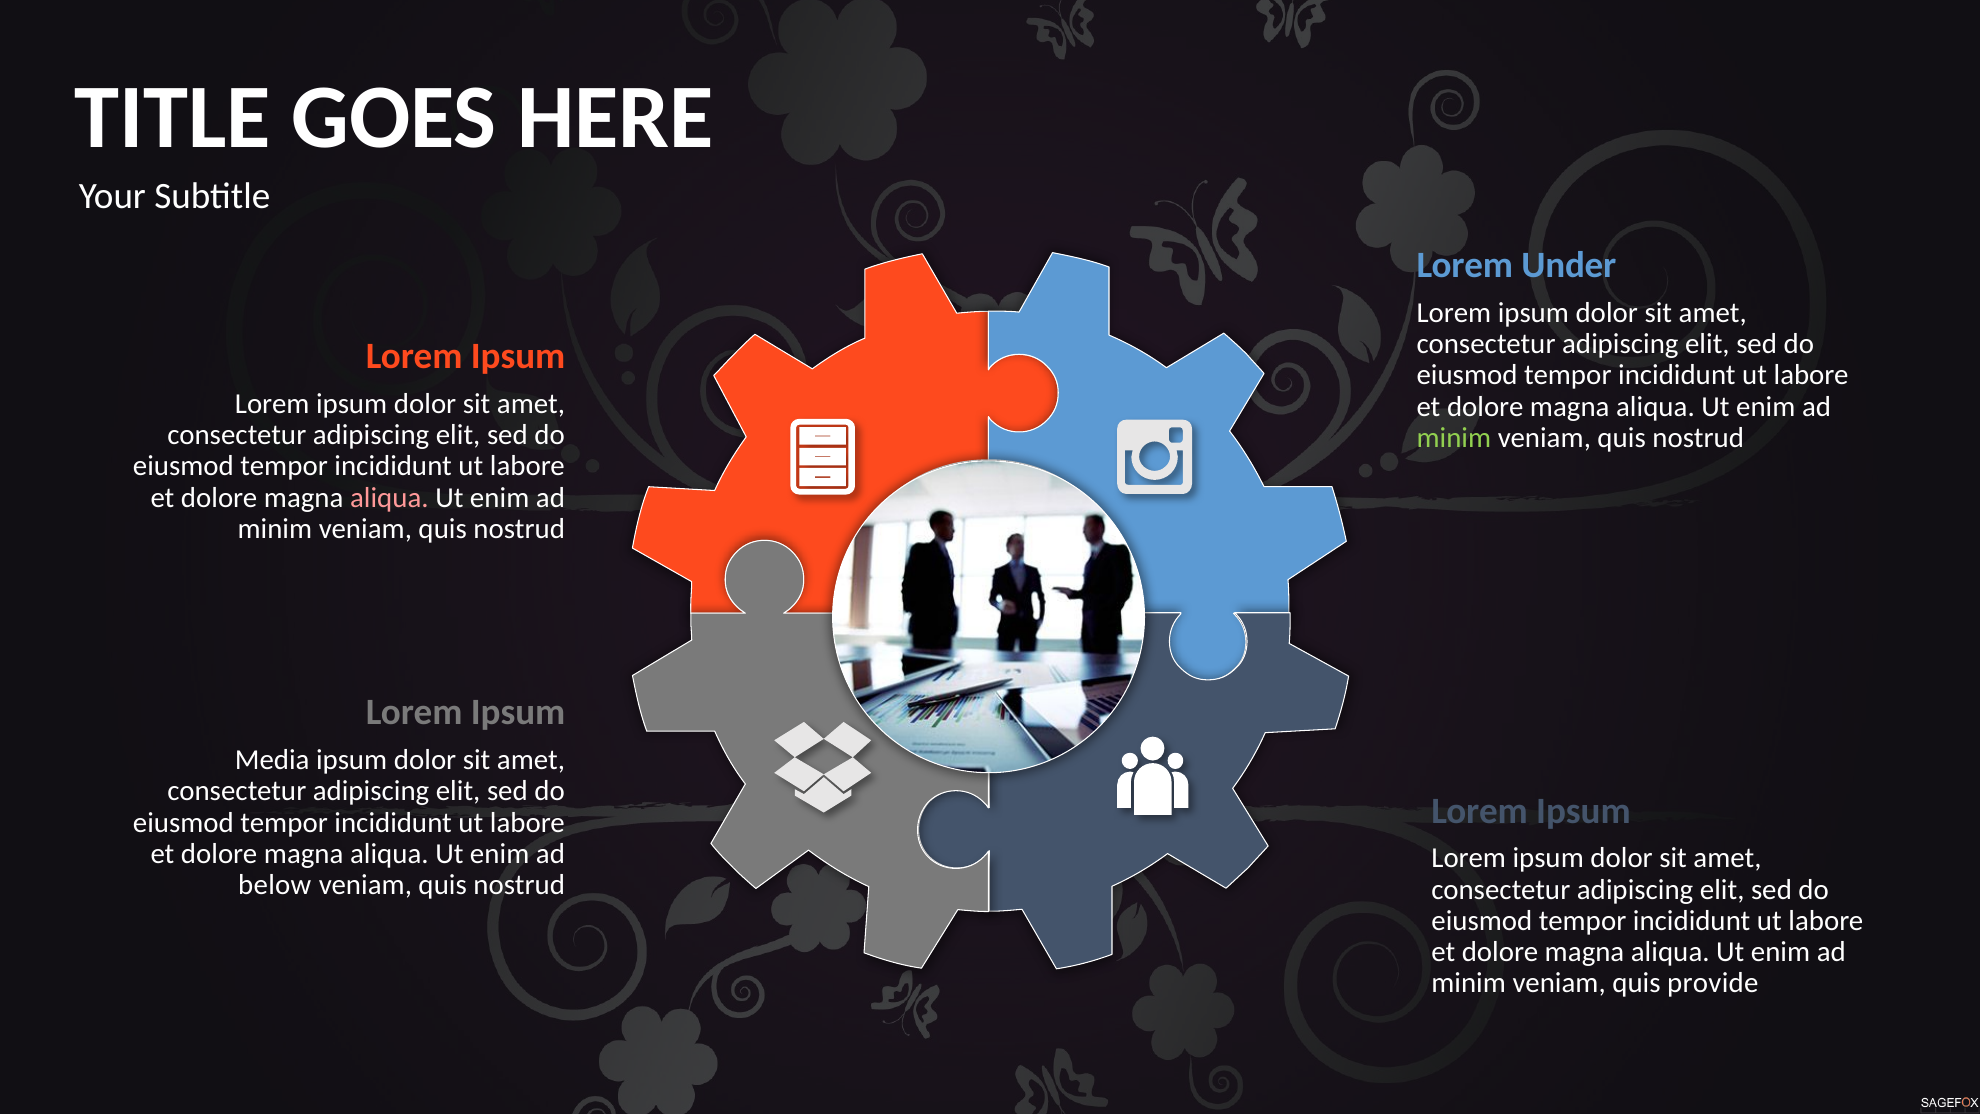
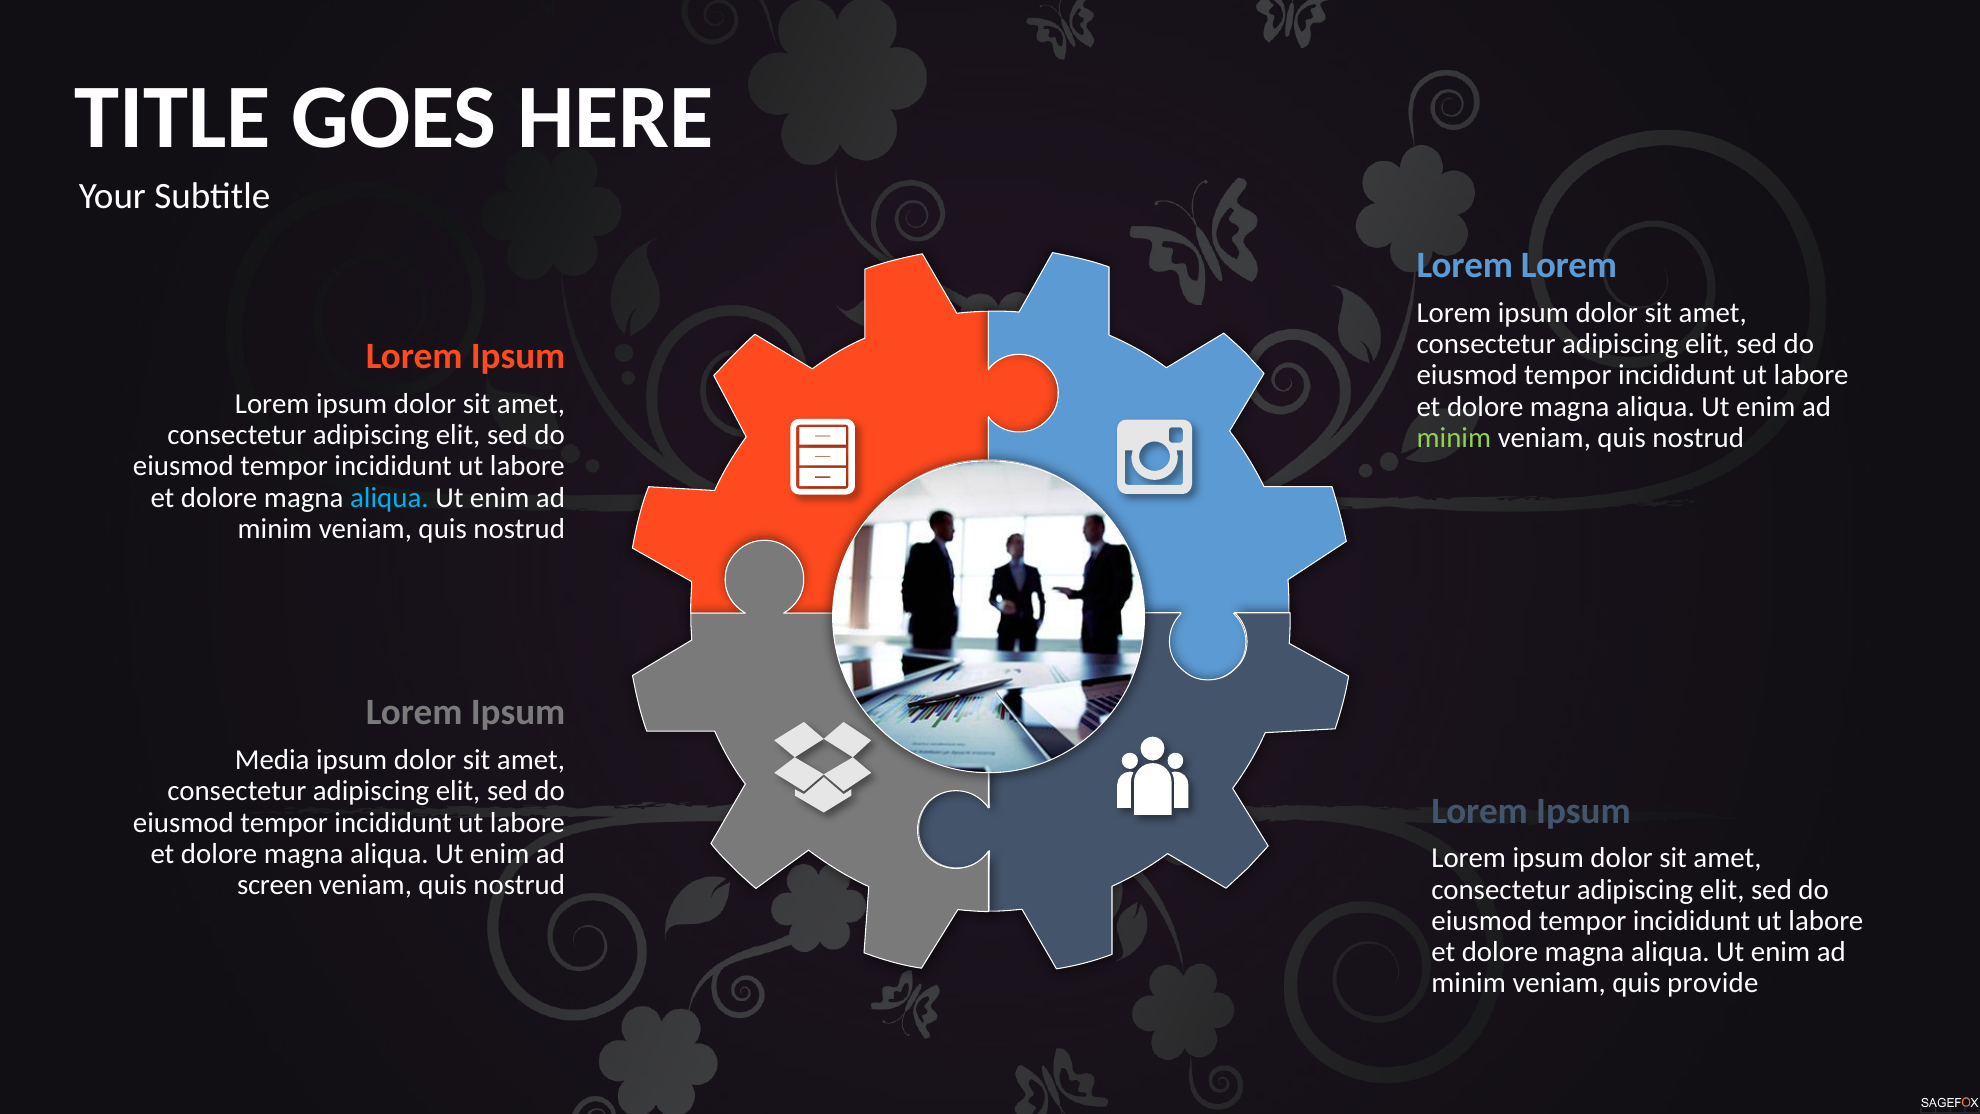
Under at (1569, 265): Under -> Lorem
aliqua at (389, 497) colour: pink -> light blue
below: below -> screen
